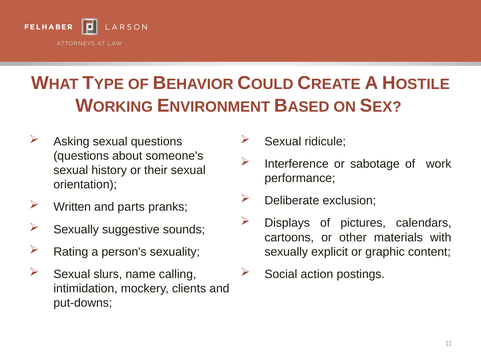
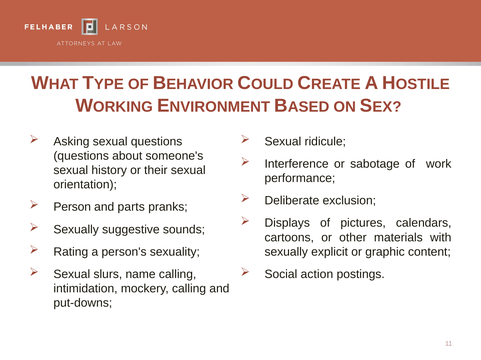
Written: Written -> Person
mockery clients: clients -> calling
